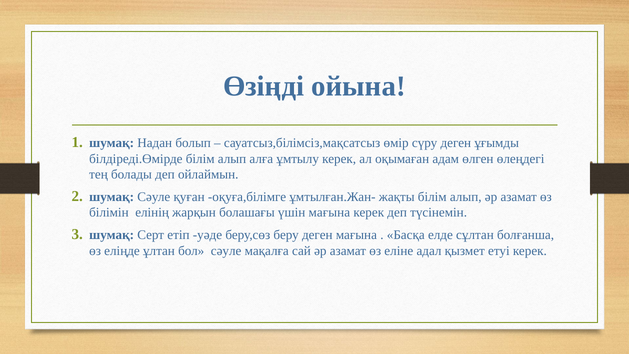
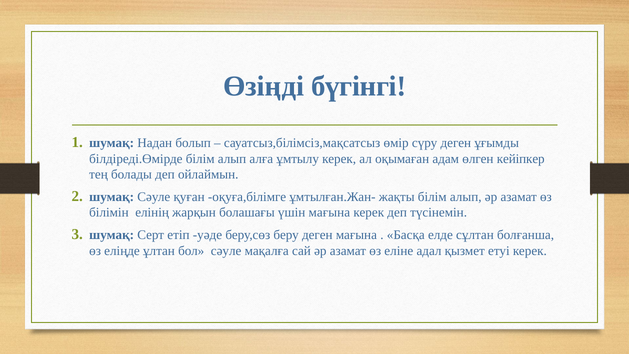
ойына: ойына -> бүгінгі
өлеңдегі: өлеңдегі -> кейіпкер
